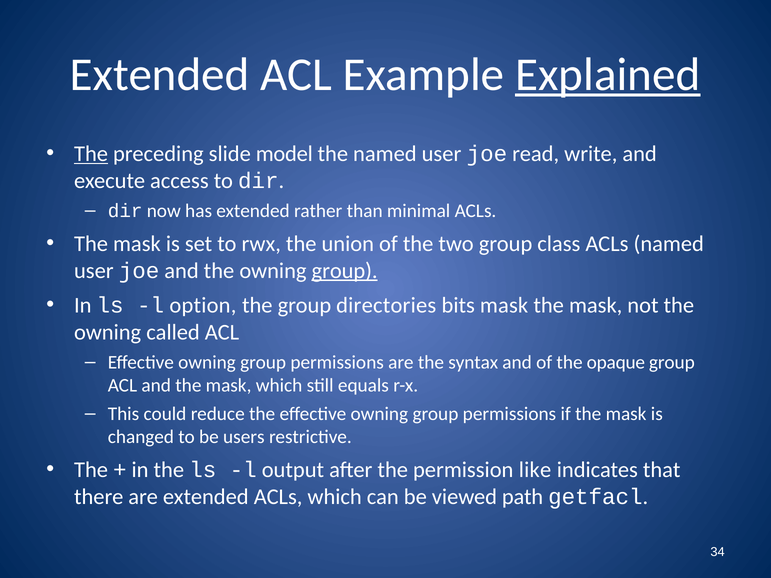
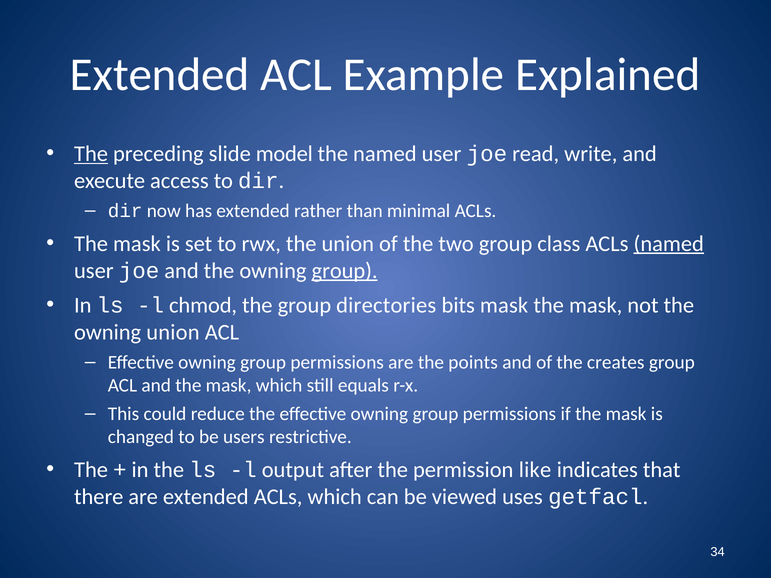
Explained underline: present -> none
named at (669, 244) underline: none -> present
option: option -> chmod
owning called: called -> union
syntax: syntax -> points
opaque: opaque -> creates
path: path -> uses
